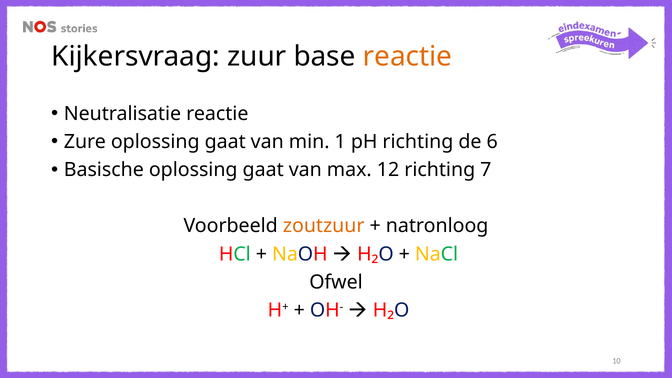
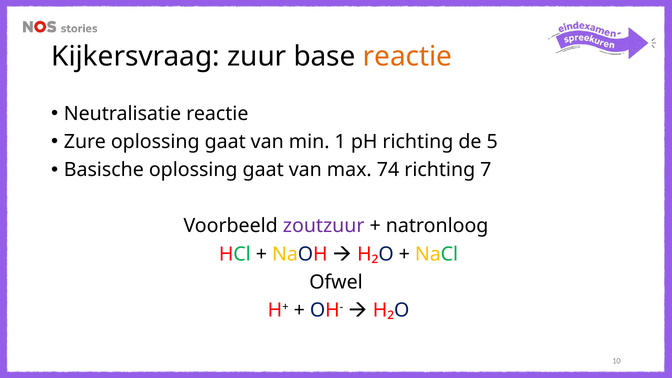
6: 6 -> 5
12: 12 -> 74
zoutzuur colour: orange -> purple
